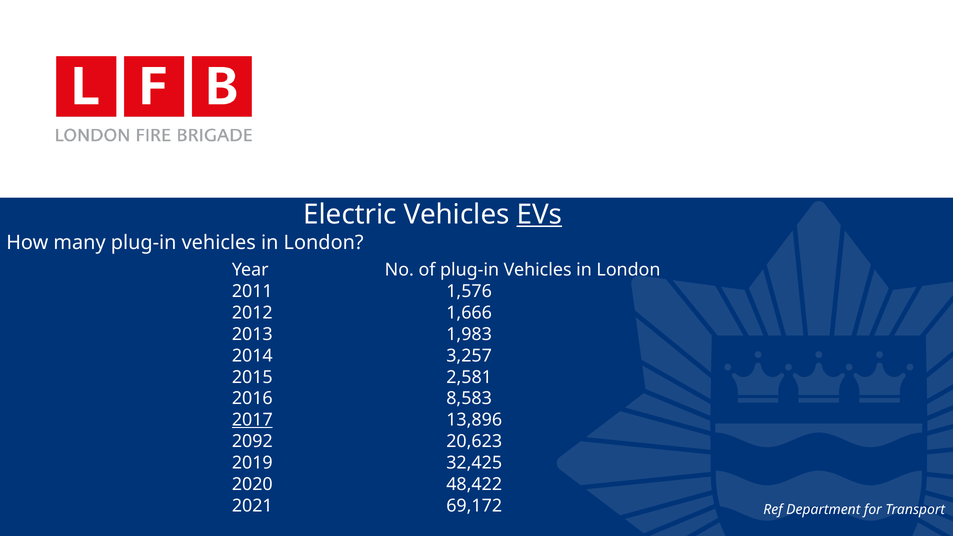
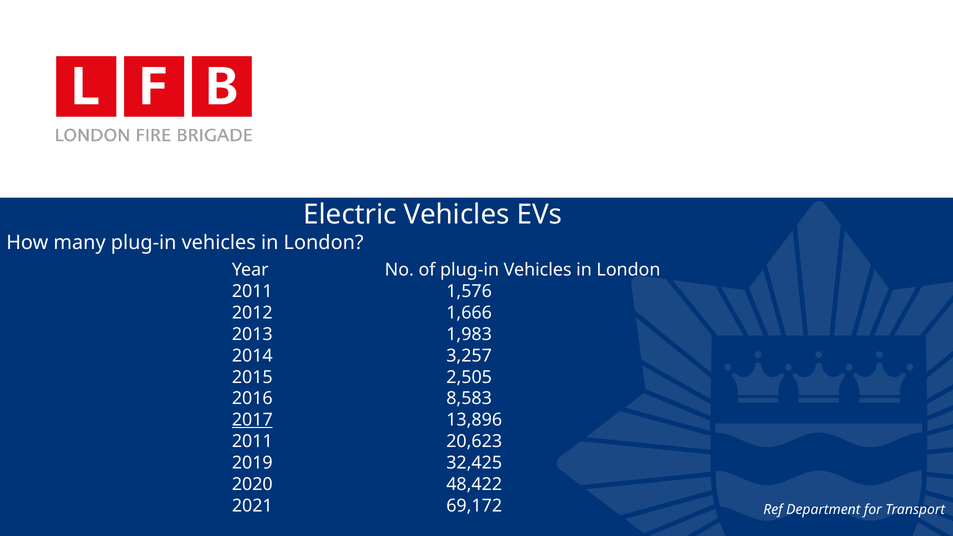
EVs underline: present -> none
2,581: 2,581 -> 2,505
2092 at (252, 441): 2092 -> 2011
